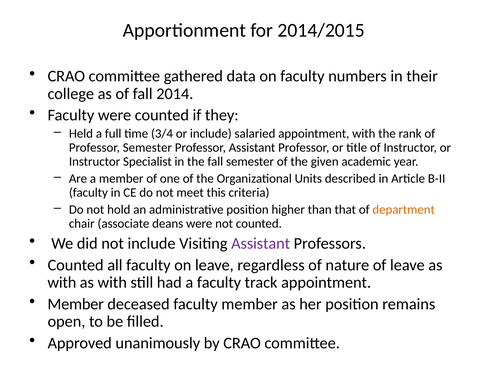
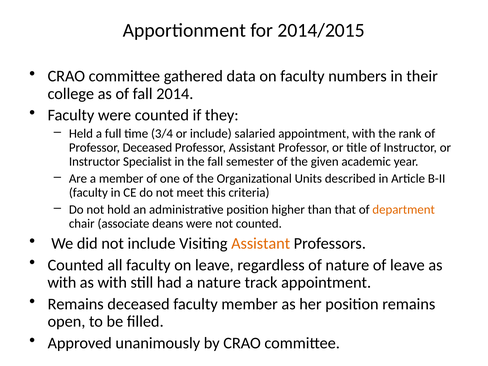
Professor Semester: Semester -> Deceased
Assistant at (261, 244) colour: purple -> orange
a faculty: faculty -> nature
Member at (76, 304): Member -> Remains
